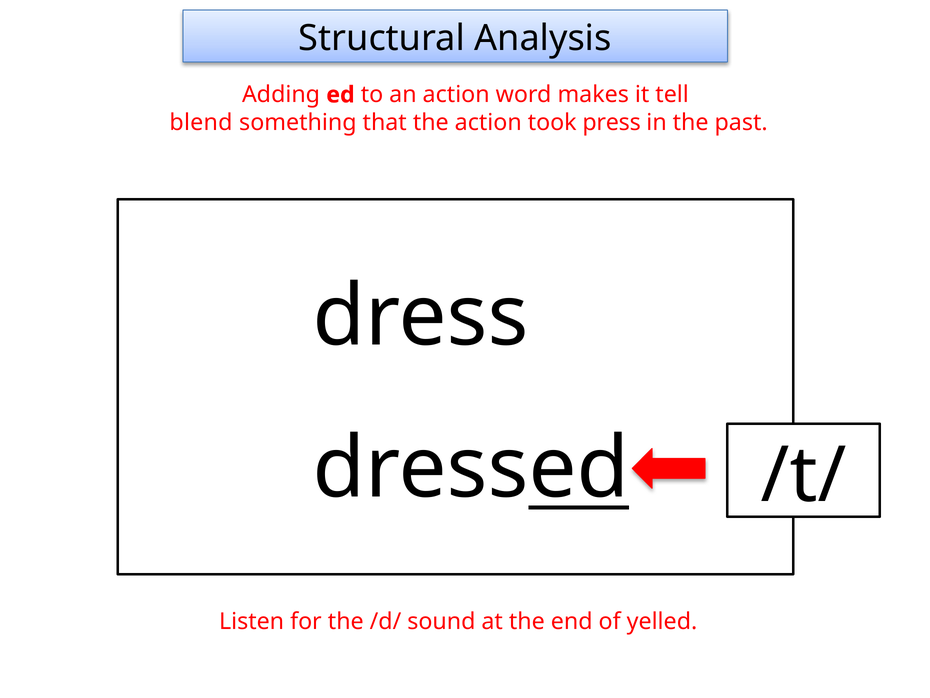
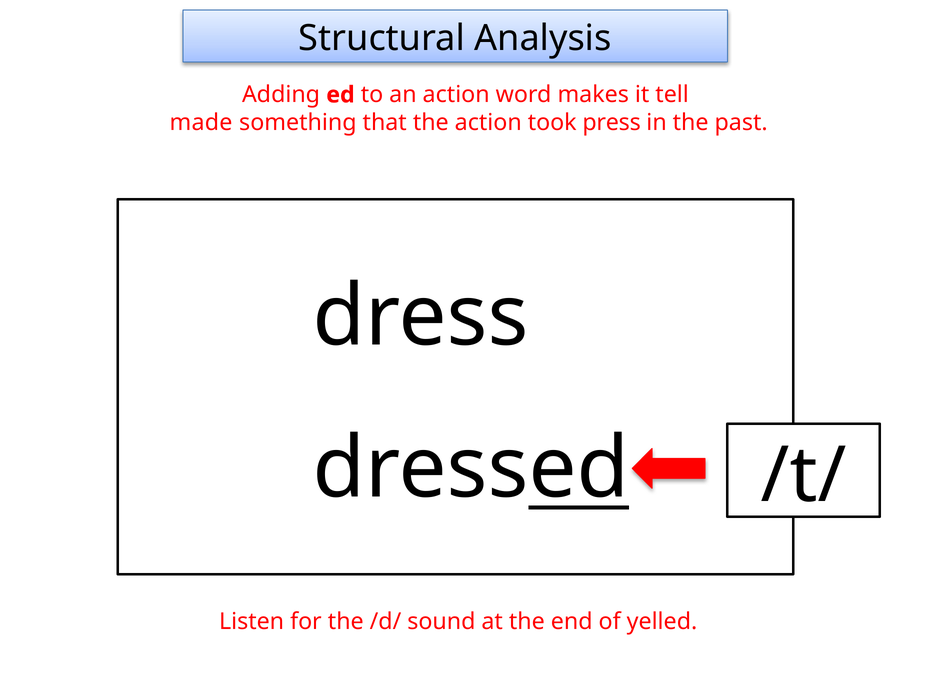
blend: blend -> made
